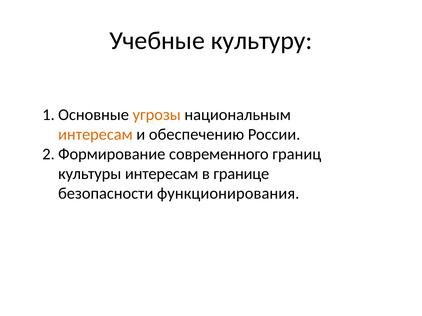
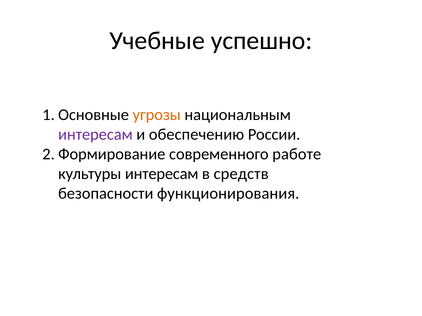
культуру: культуру -> успешно
интересам at (95, 135) colour: orange -> purple
границ: границ -> работе
границе: границе -> средств
